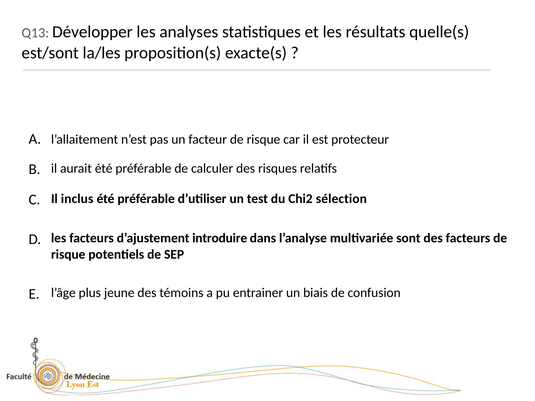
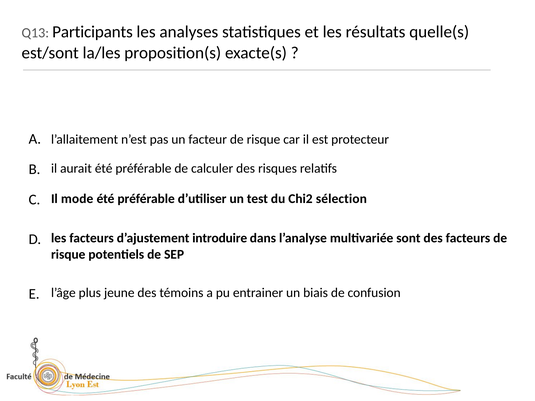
Développer: Développer -> Participants
inclus: inclus -> mode
